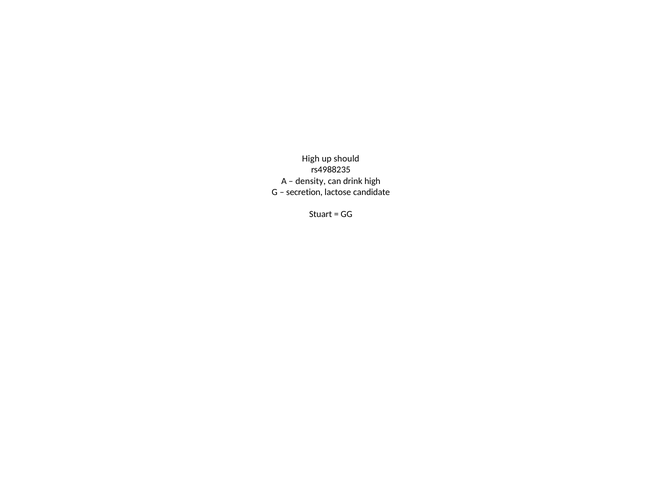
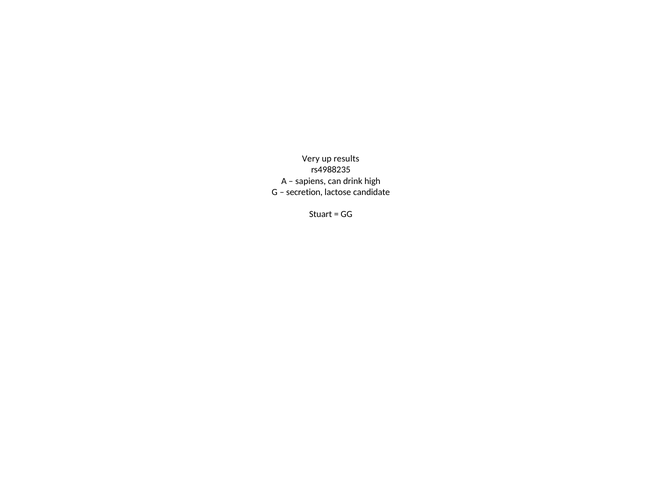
High at (311, 159): High -> Very
should: should -> results
density: density -> sapiens
